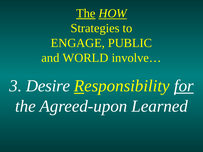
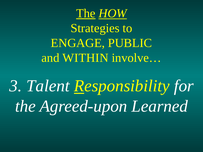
WORLD: WORLD -> WITHIN
Desire: Desire -> Talent
for underline: present -> none
